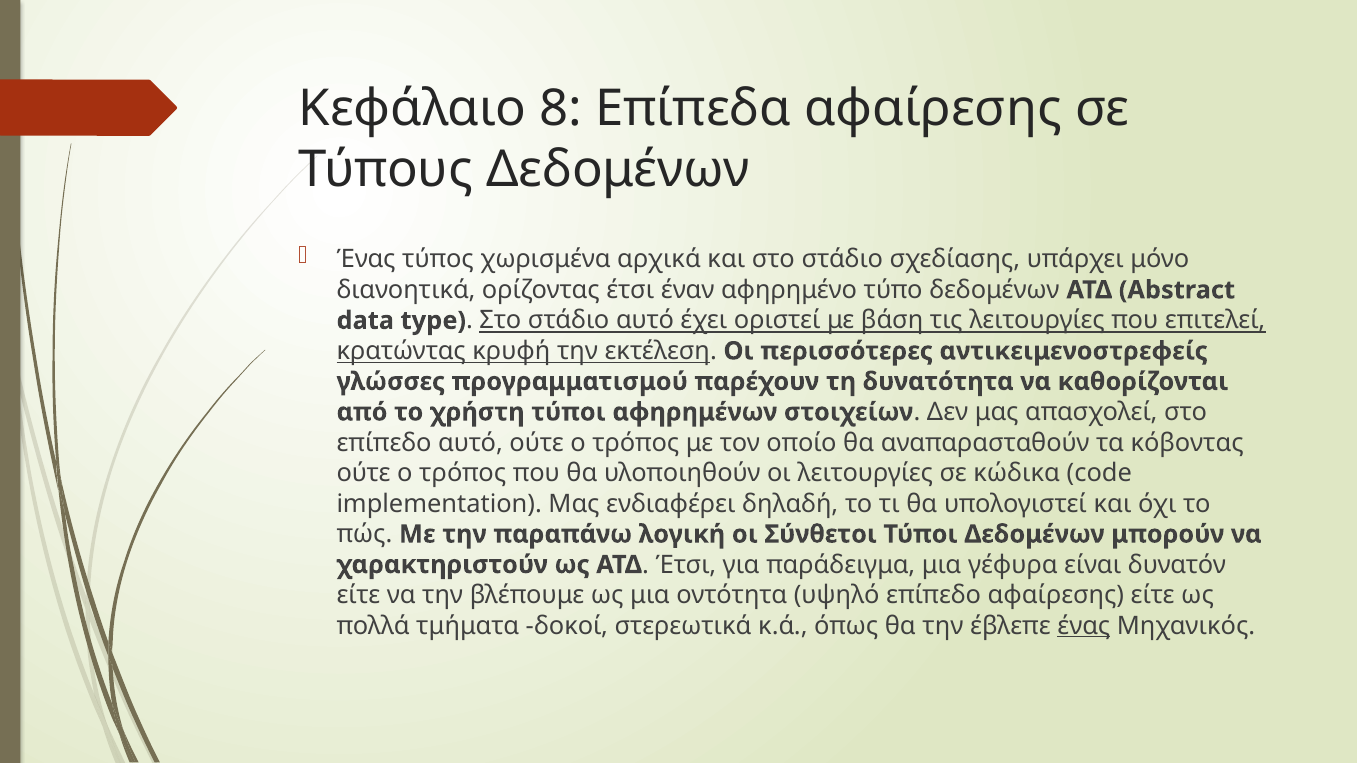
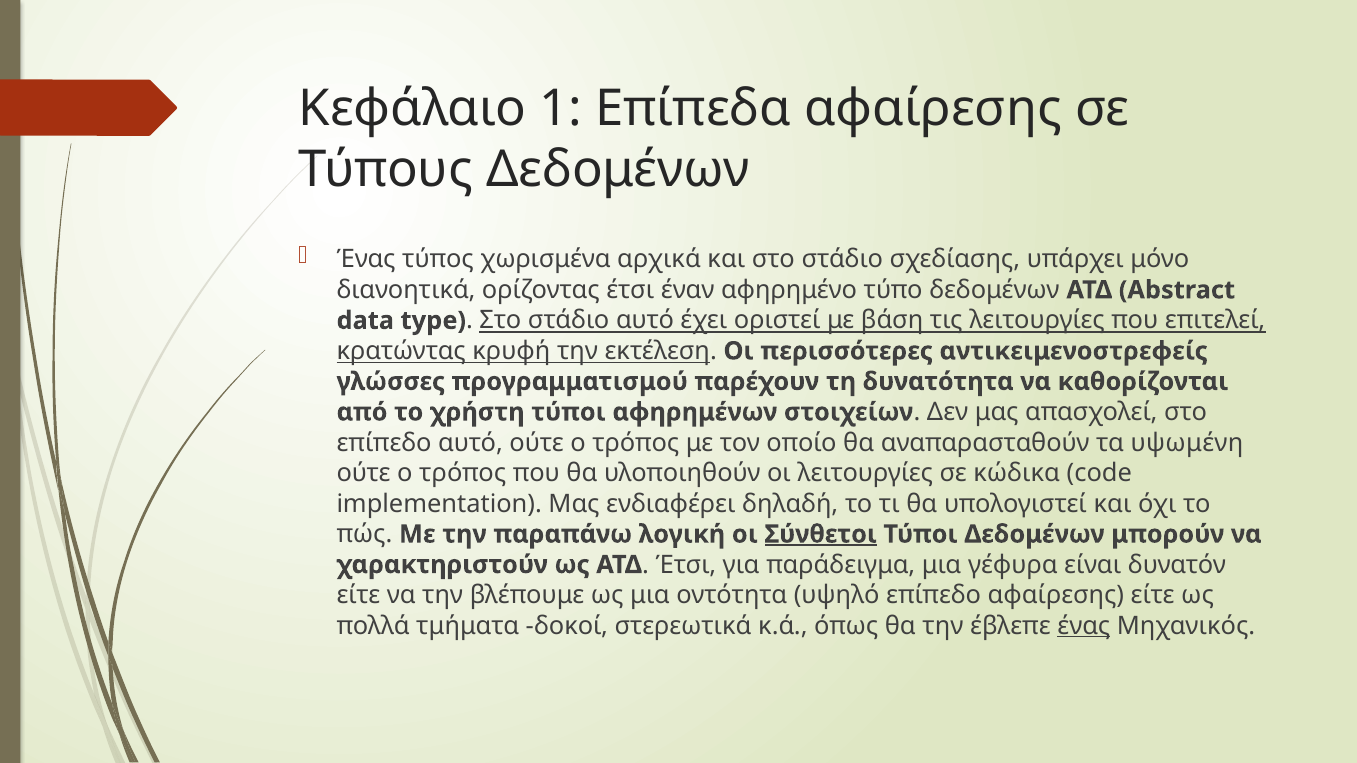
8: 8 -> 1
κόβοντας: κόβοντας -> υψωμένη
Σύνθετοι underline: none -> present
